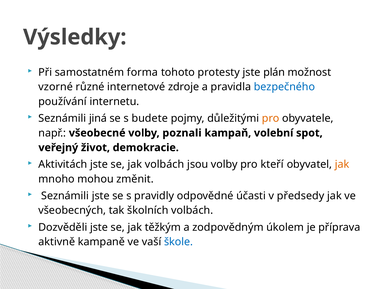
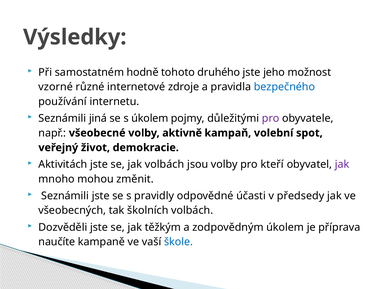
forma: forma -> hodně
protesty: protesty -> druhého
plán: plán -> jeho
s budete: budete -> úkolem
pro at (271, 118) colour: orange -> purple
poznali: poznali -> aktivně
jak at (342, 164) colour: orange -> purple
aktivně: aktivně -> naučíte
